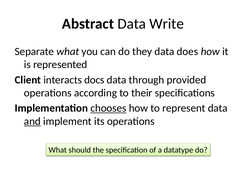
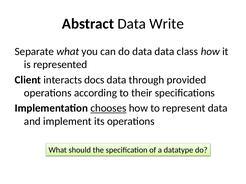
do they: they -> data
does: does -> class
and underline: present -> none
